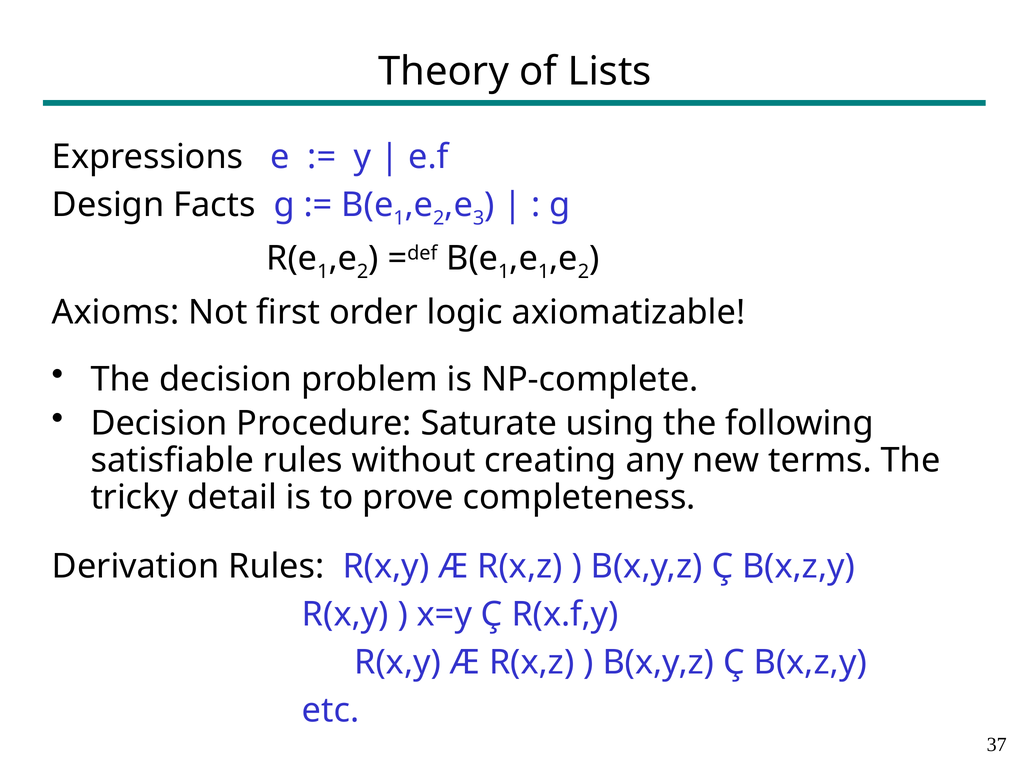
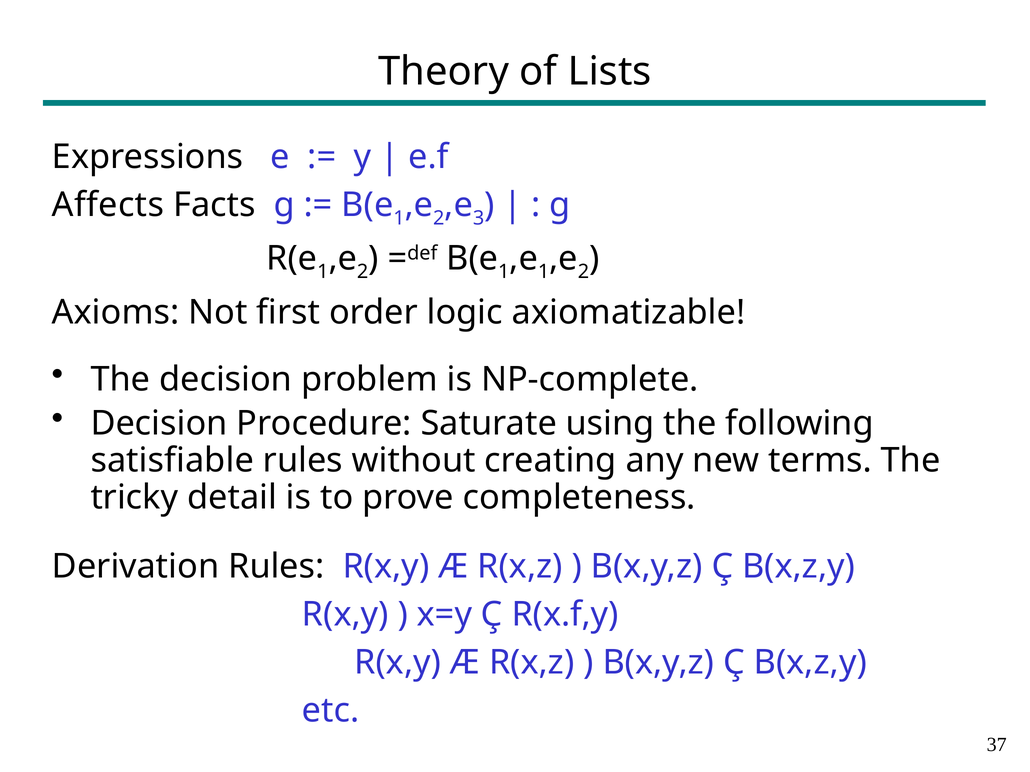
Design: Design -> Affects
